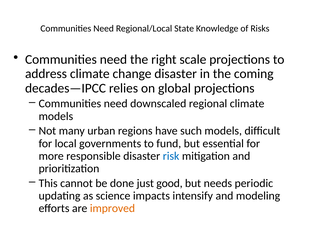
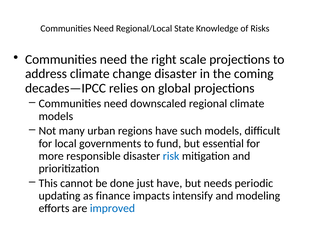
just good: good -> have
science: science -> finance
improved colour: orange -> blue
